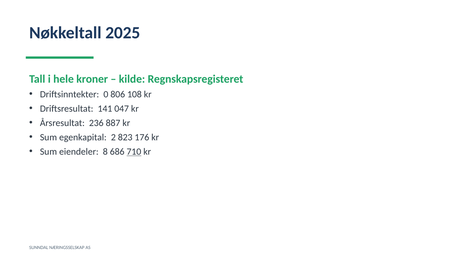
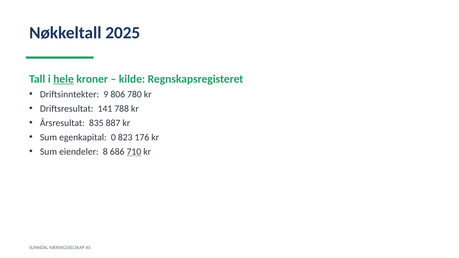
hele underline: none -> present
0: 0 -> 9
108: 108 -> 780
047: 047 -> 788
236: 236 -> 835
2: 2 -> 0
